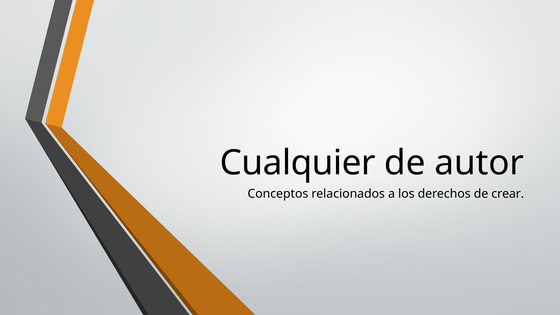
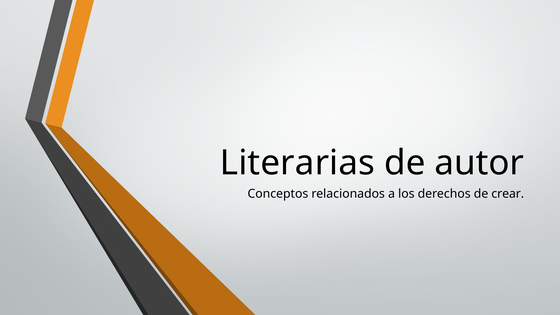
Cualquier: Cualquier -> Literarias
